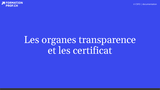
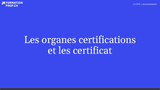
transparence: transparence -> certifications
